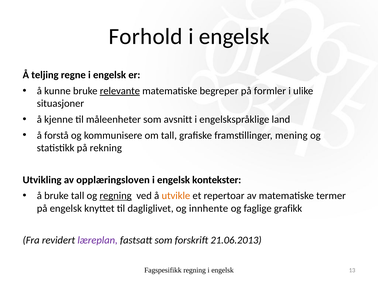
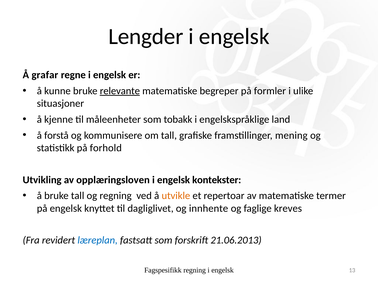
Forhold: Forhold -> Lengder
teljing: teljing -> grafar
avsnitt: avsnitt -> tobakk
rekning: rekning -> forhold
regning at (116, 196) underline: present -> none
grafikk: grafikk -> kreves
læreplan colour: purple -> blue
